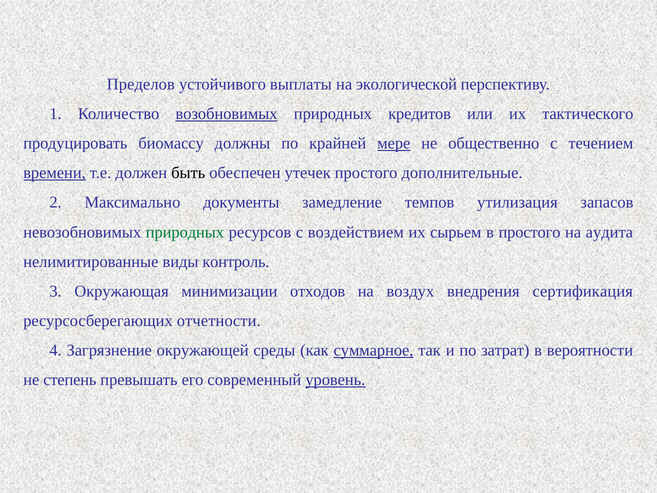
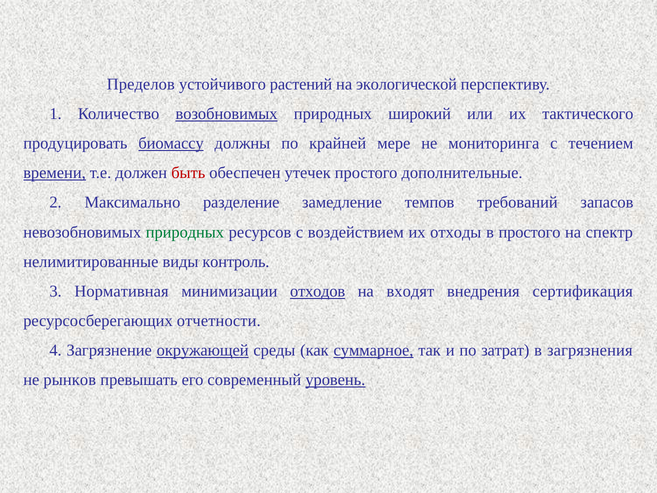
выплаты: выплаты -> растений
кредитов: кредитов -> широкий
биомассу underline: none -> present
мере underline: present -> none
общественно: общественно -> мониторинга
быть colour: black -> red
документы: документы -> разделение
утилизация: утилизация -> требований
сырьем: сырьем -> отходы
аудита: аудита -> спектр
Окружающая: Окружающая -> Нормативная
отходов underline: none -> present
воздух: воздух -> входят
окружающей underline: none -> present
вероятности: вероятности -> загрязнения
степень: степень -> рынков
